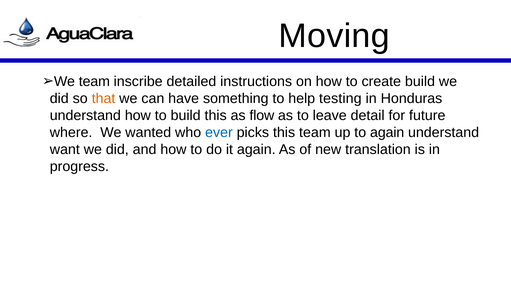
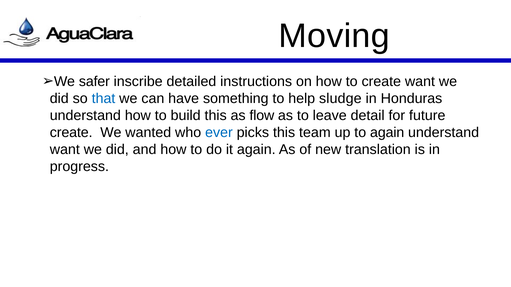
team at (94, 82): team -> safer
create build: build -> want
that colour: orange -> blue
testing: testing -> sludge
where at (71, 133): where -> create
